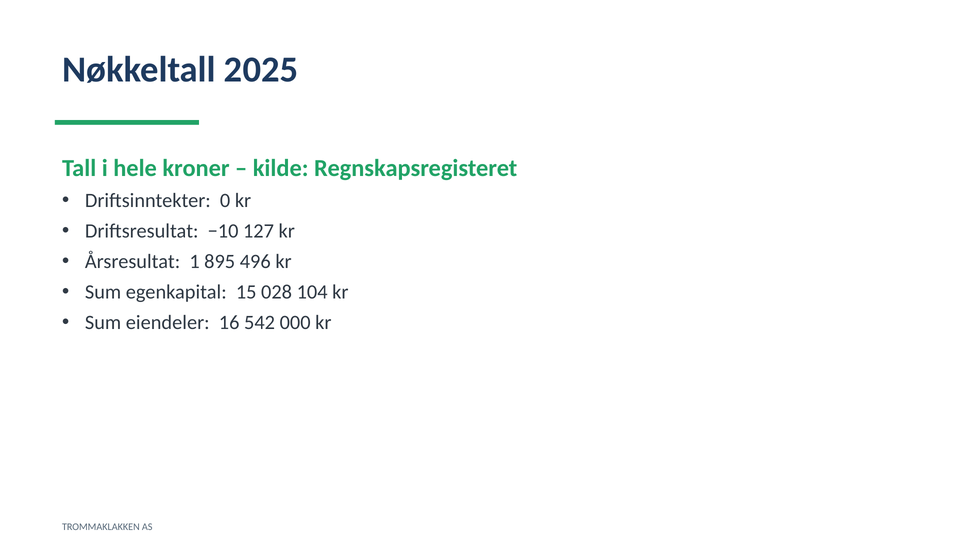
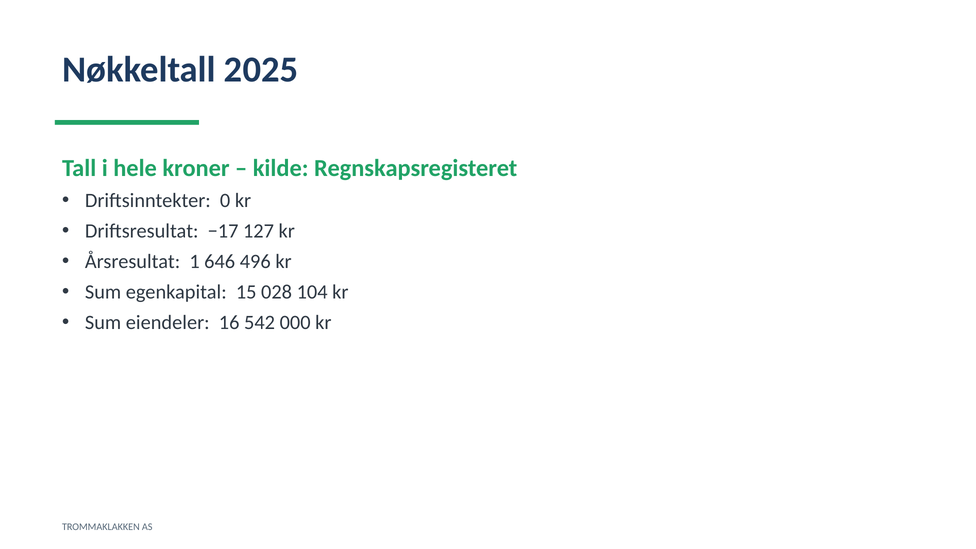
−10: −10 -> −17
895: 895 -> 646
